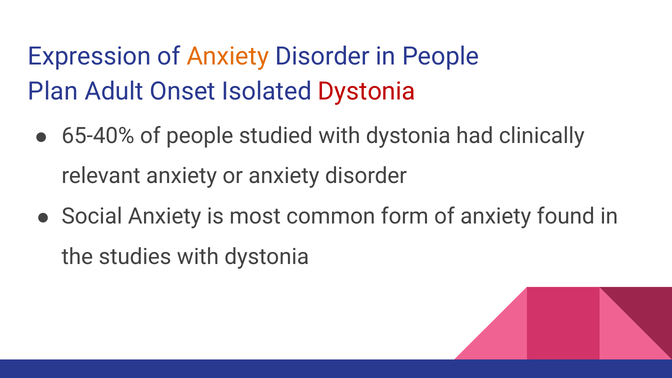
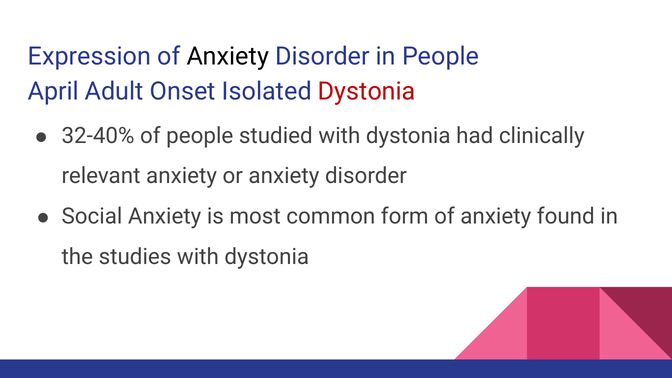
Anxiety at (228, 57) colour: orange -> black
Plan: Plan -> April
65-40%: 65-40% -> 32-40%
